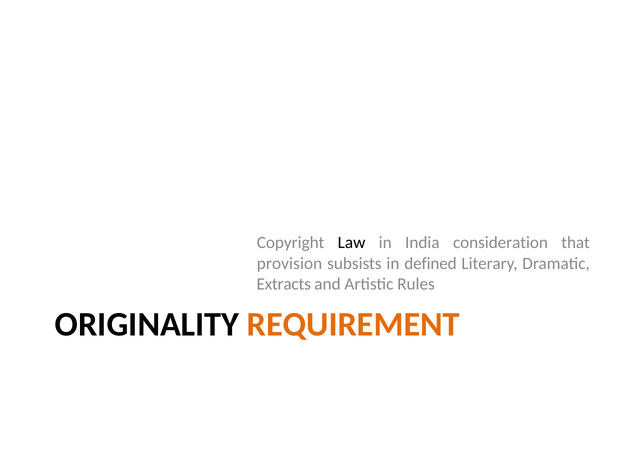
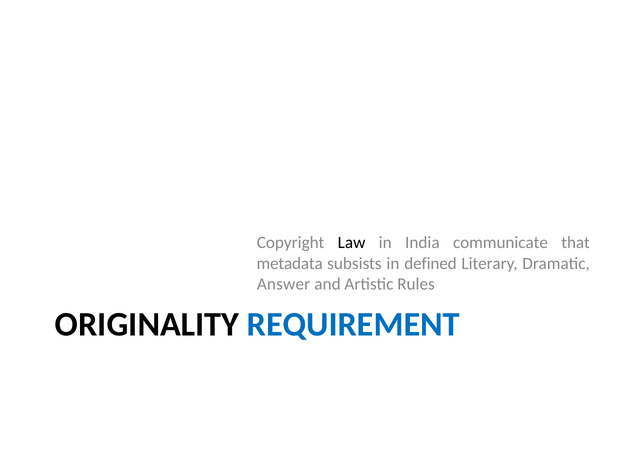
consideration: consideration -> communicate
provision: provision -> metadata
Extracts: Extracts -> Answer
REQUIREMENT colour: orange -> blue
